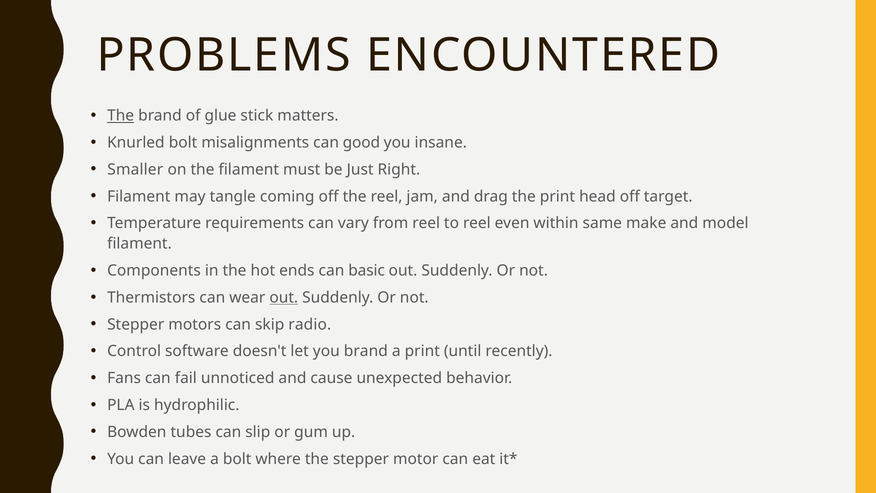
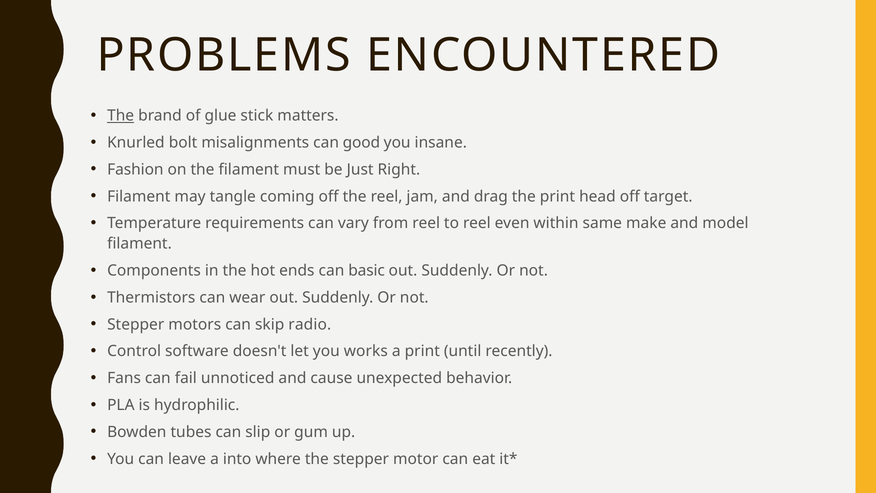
Smaller: Smaller -> Fashion
out at (284, 297) underline: present -> none
you brand: brand -> works
a bolt: bolt -> into
